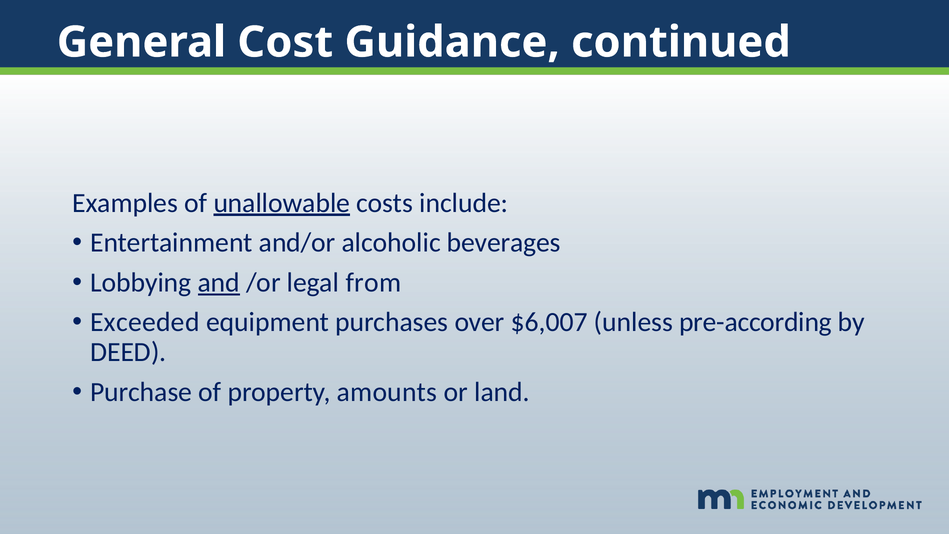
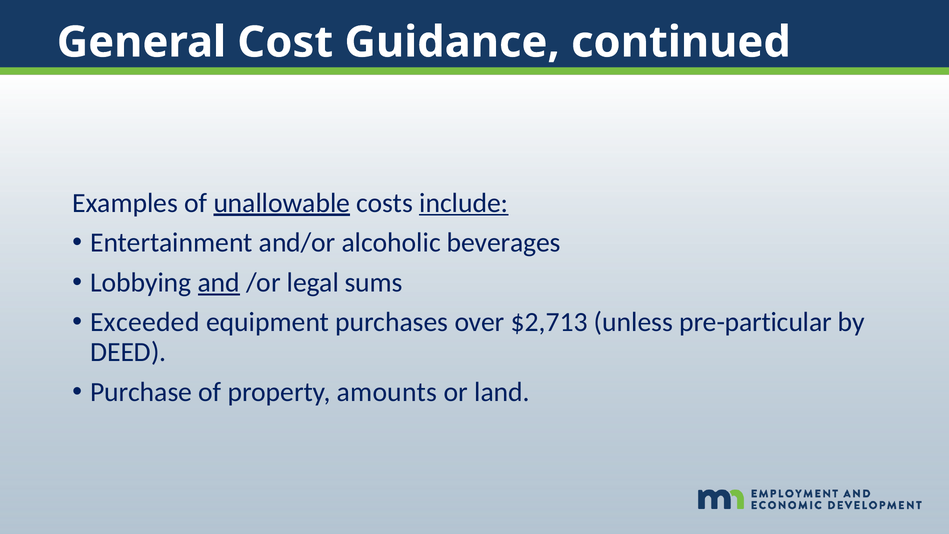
include underline: none -> present
from: from -> sums
$6,007: $6,007 -> $2,713
pre-according: pre-according -> pre-particular
